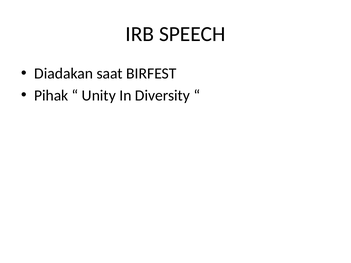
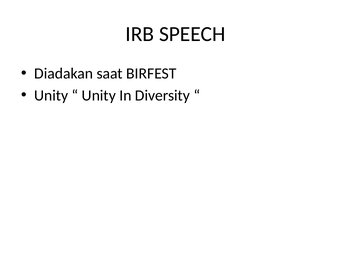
Pihak at (51, 95): Pihak -> Unity
